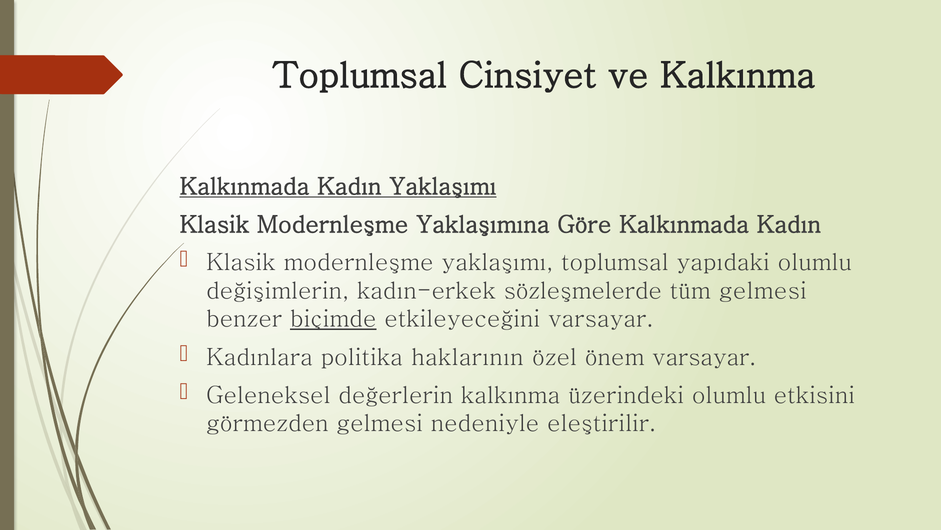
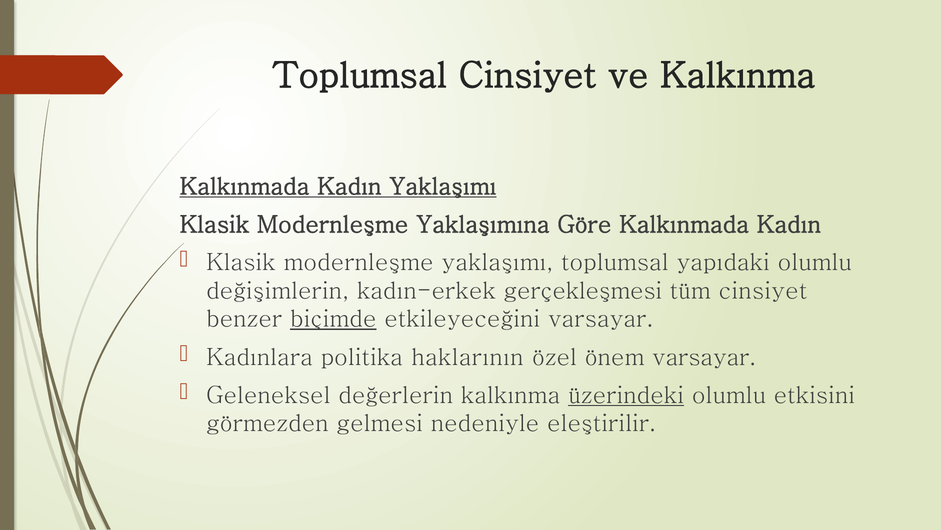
sözleşmelerde: sözleşmelerde -> gerçekleşmesi
tüm gelmesi: gelmesi -> cinsiyet
üzerindeki underline: none -> present
